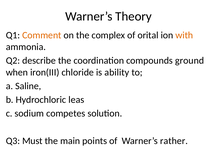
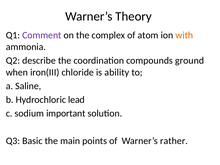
Comment colour: orange -> purple
orital: orital -> atom
leas: leas -> lead
competes: competes -> important
Must: Must -> Basic
